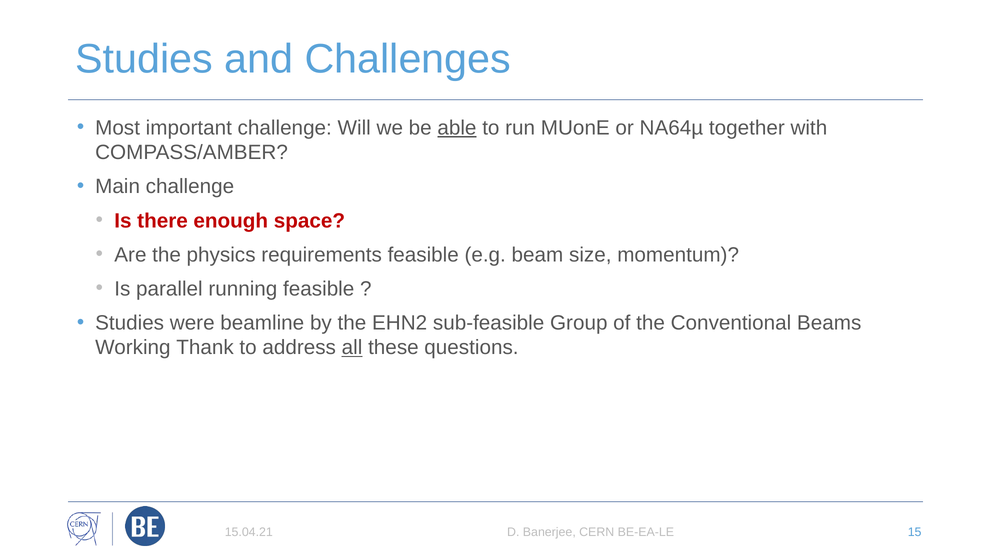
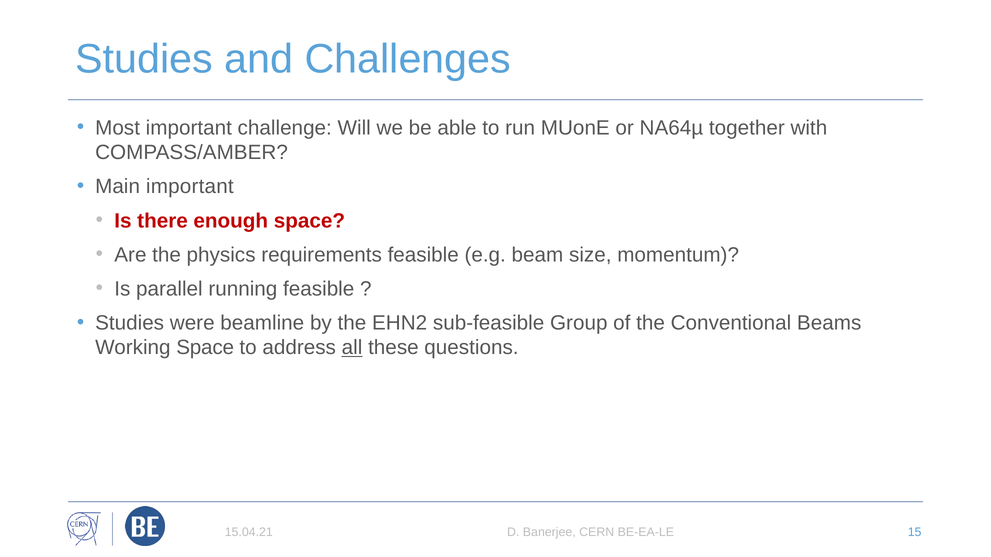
able underline: present -> none
Main challenge: challenge -> important
Working Thank: Thank -> Space
